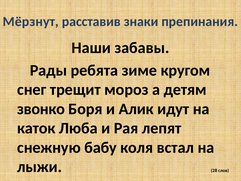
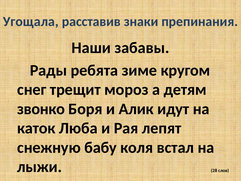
Мёрзнут: Мёрзнут -> Угощала
